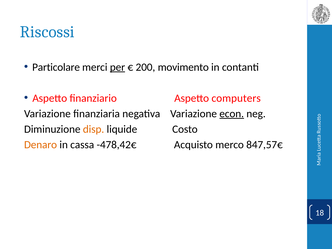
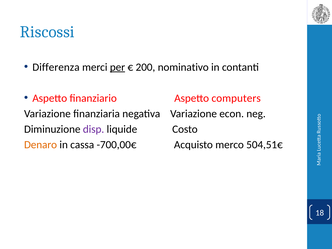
Particolare: Particolare -> Differenza
movimento: movimento -> nominativo
econ underline: present -> none
disp colour: orange -> purple
-478,42€: -478,42€ -> -700,00€
847,57€: 847,57€ -> 504,51€
